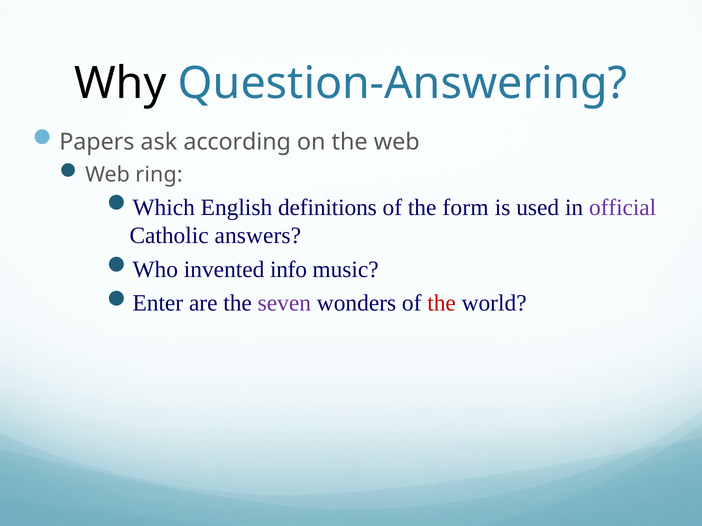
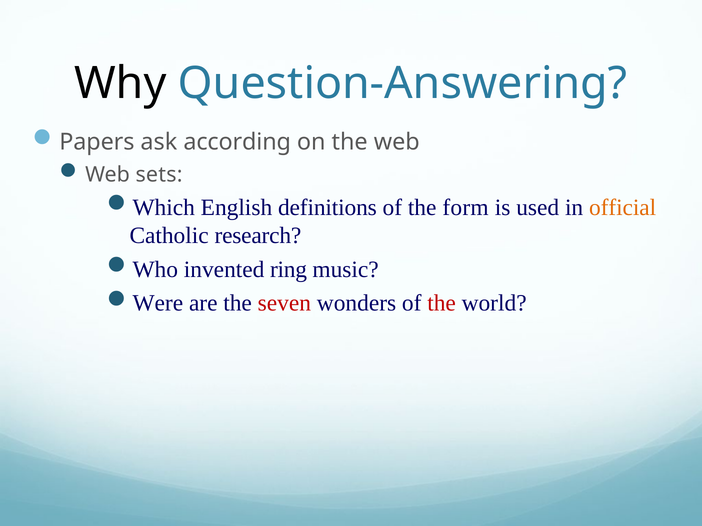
ring: ring -> sets
official colour: purple -> orange
answers: answers -> research
info: info -> ring
Enter: Enter -> Were
seven colour: purple -> red
